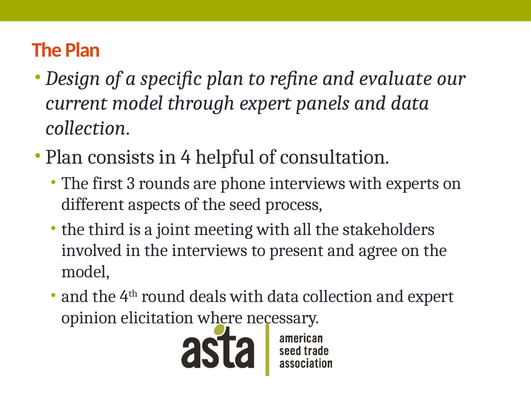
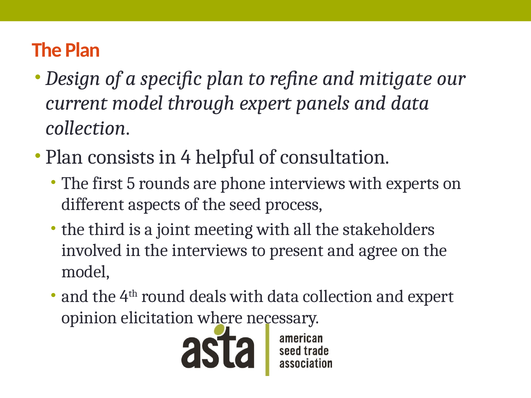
evaluate: evaluate -> mitigate
3: 3 -> 5
